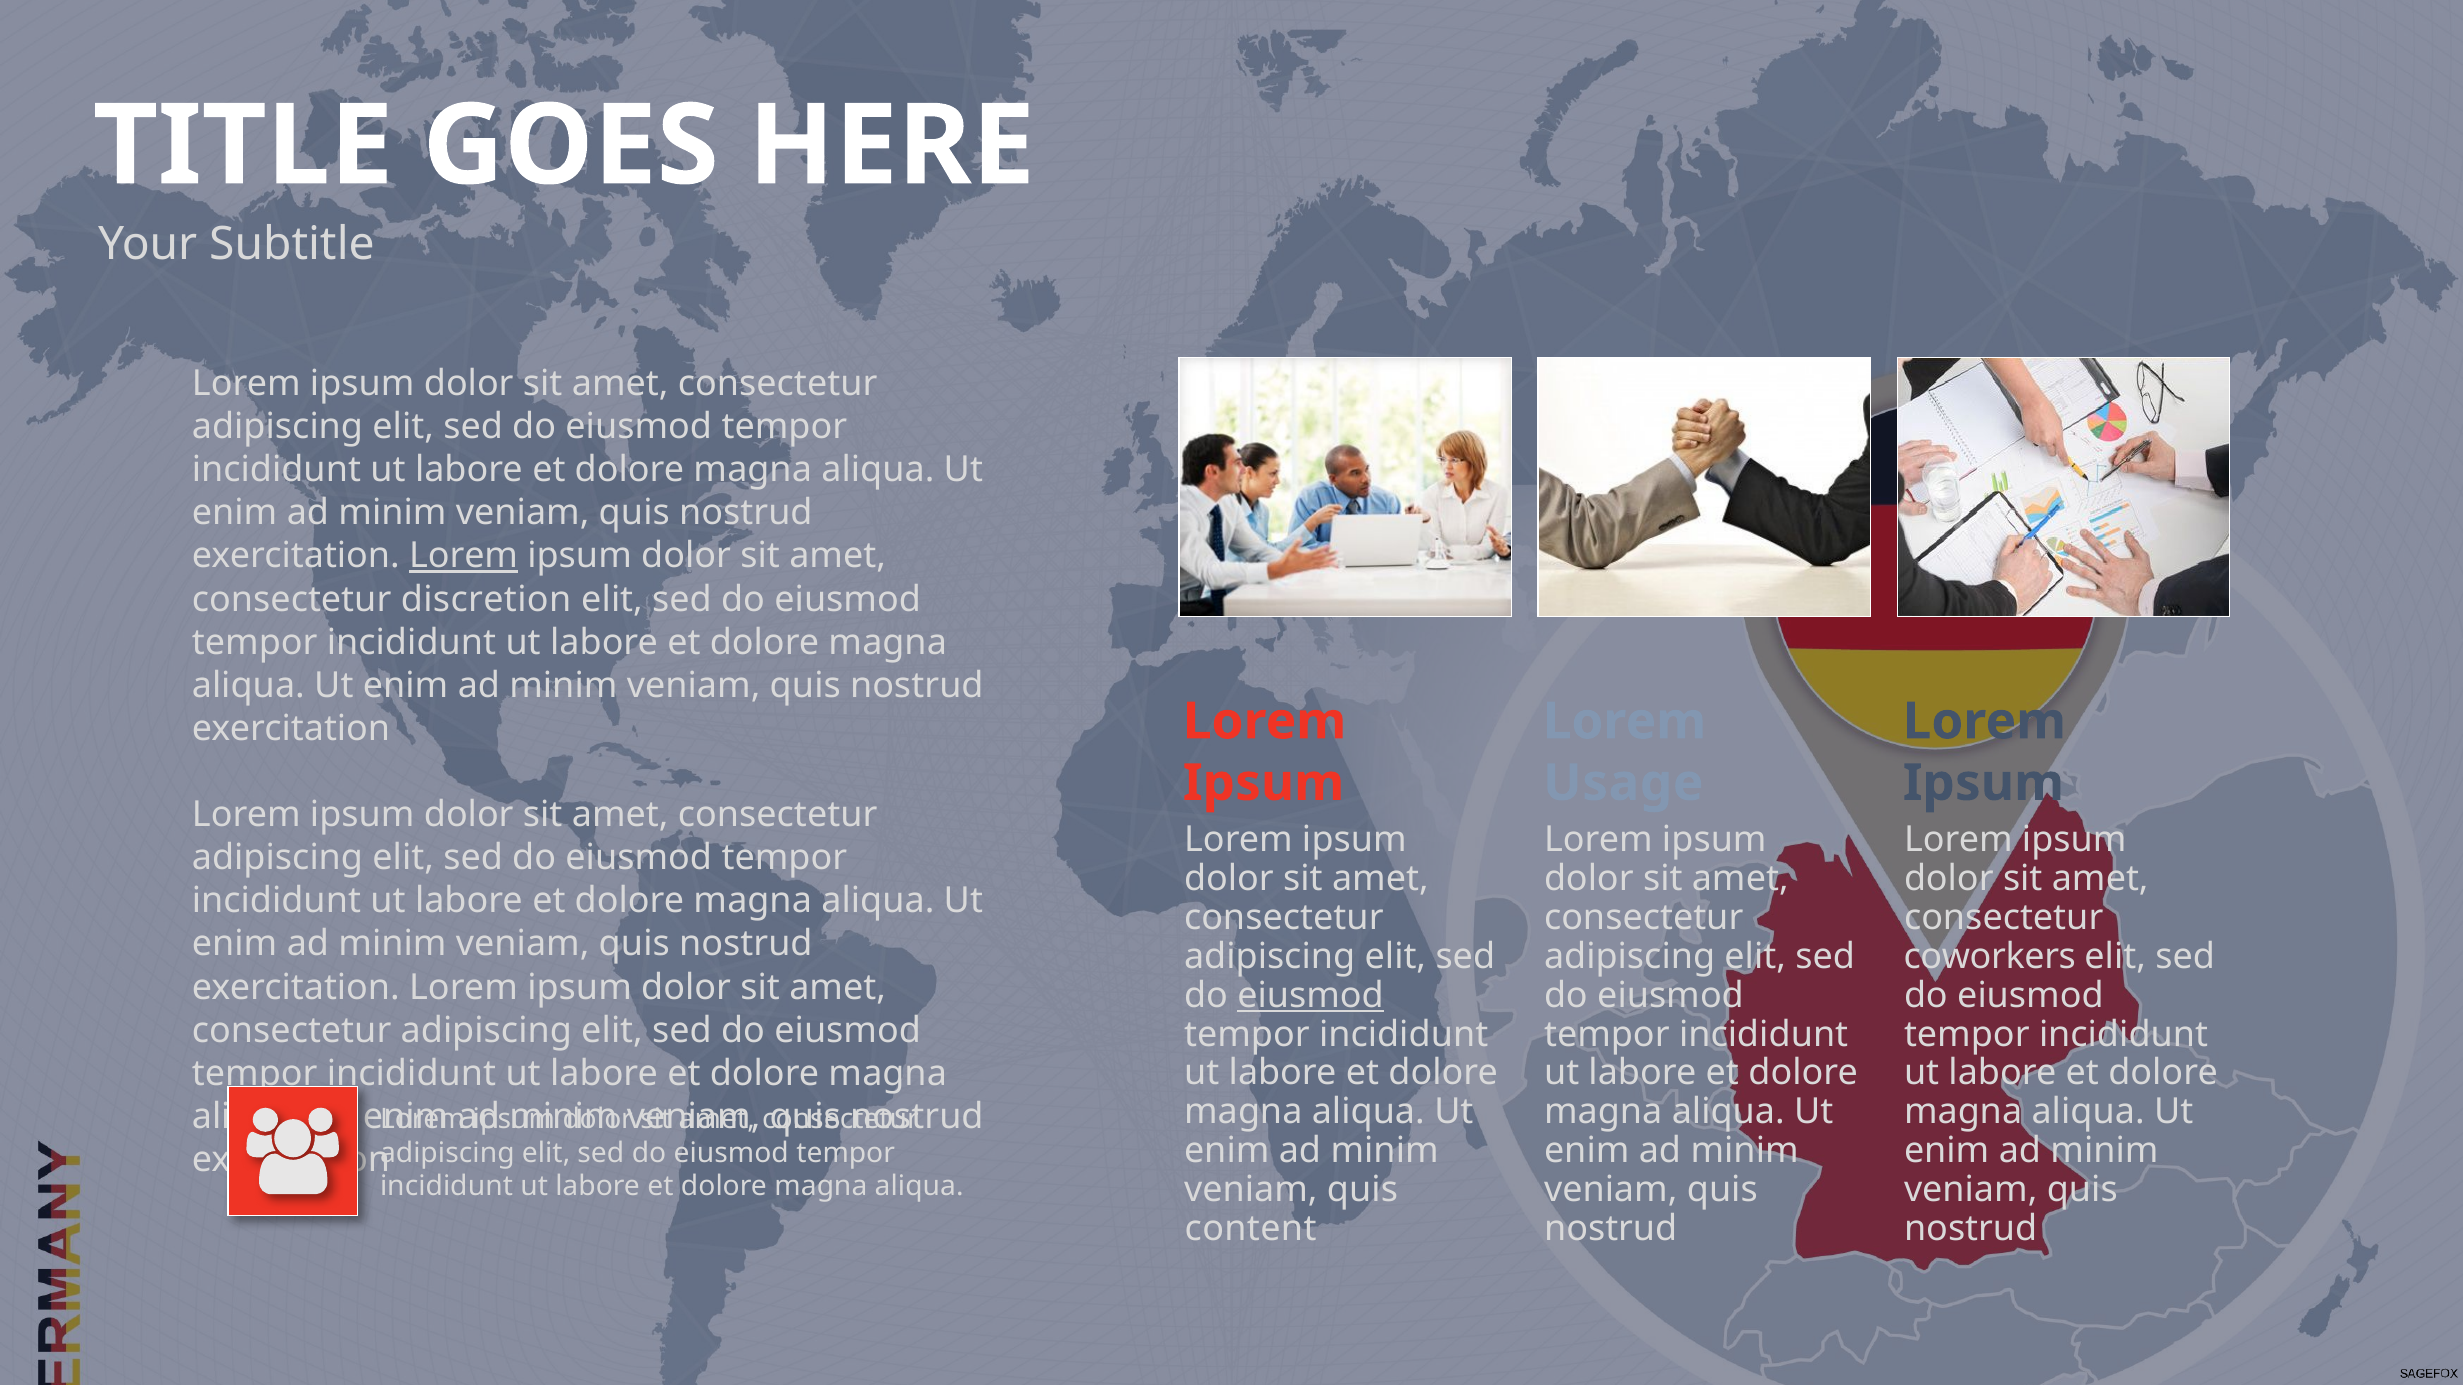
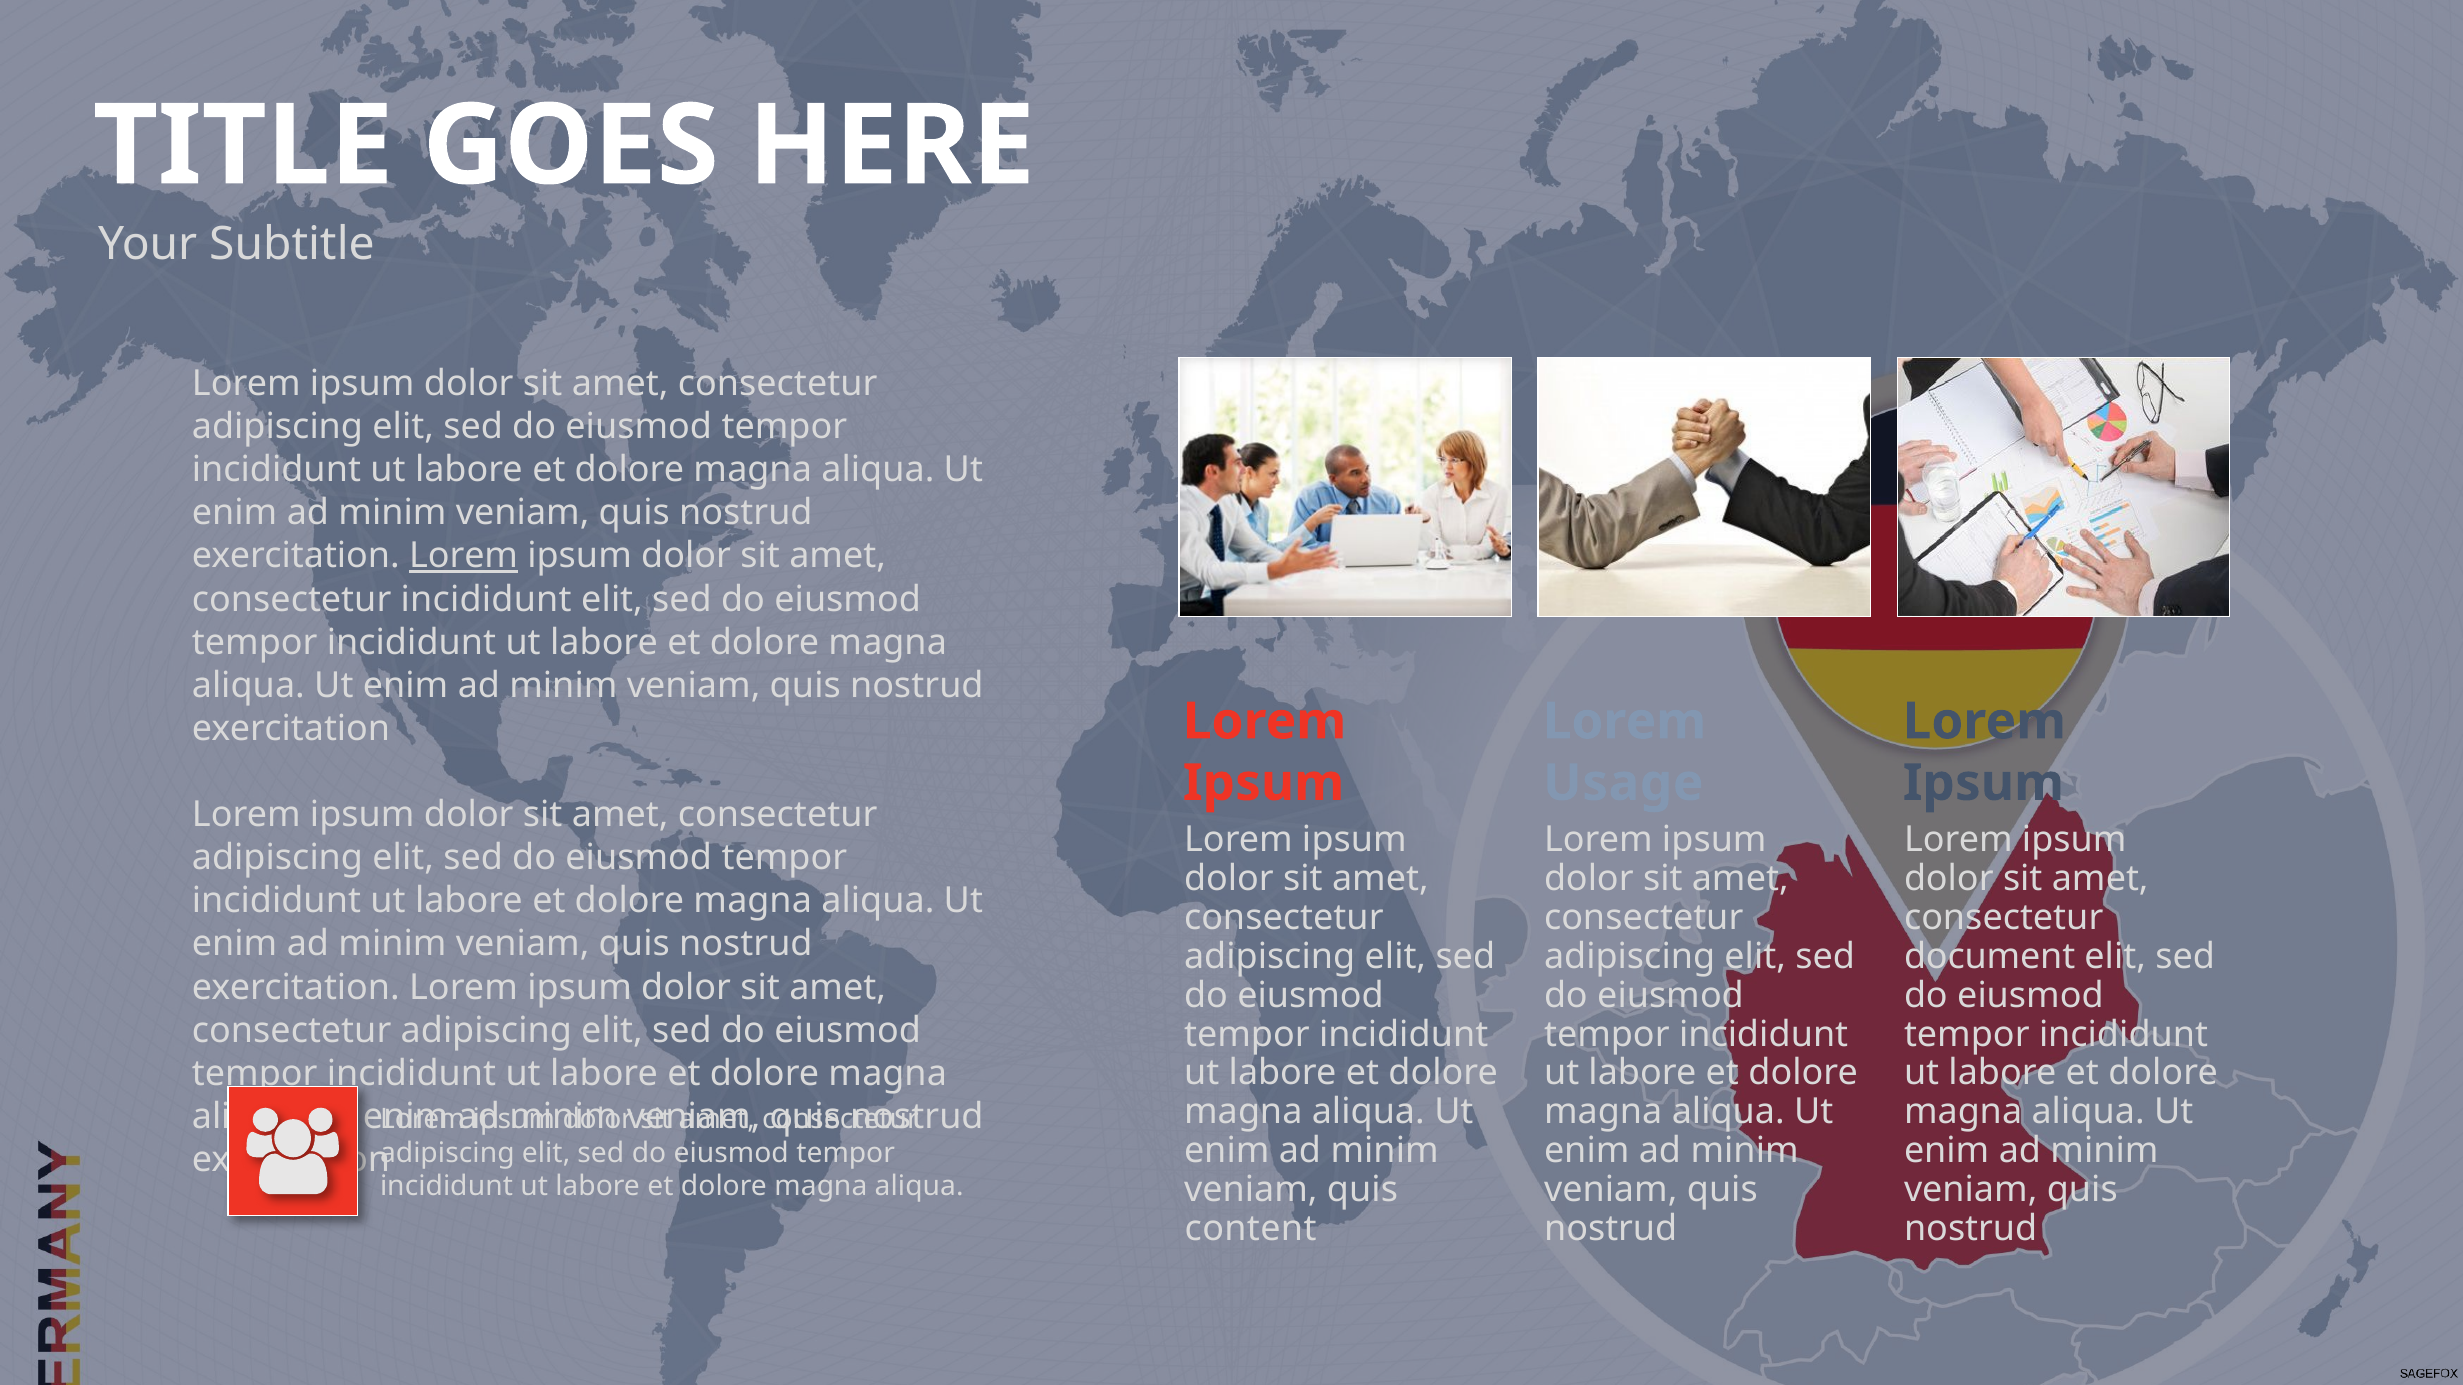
consectetur discretion: discretion -> incididunt
coworkers: coworkers -> document
eiusmod at (1311, 996) underline: present -> none
